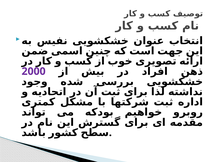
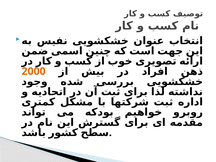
2000 colour: purple -> orange
